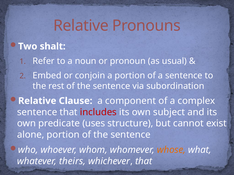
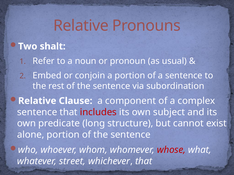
uses: uses -> long
whose colour: orange -> red
theirs: theirs -> street
